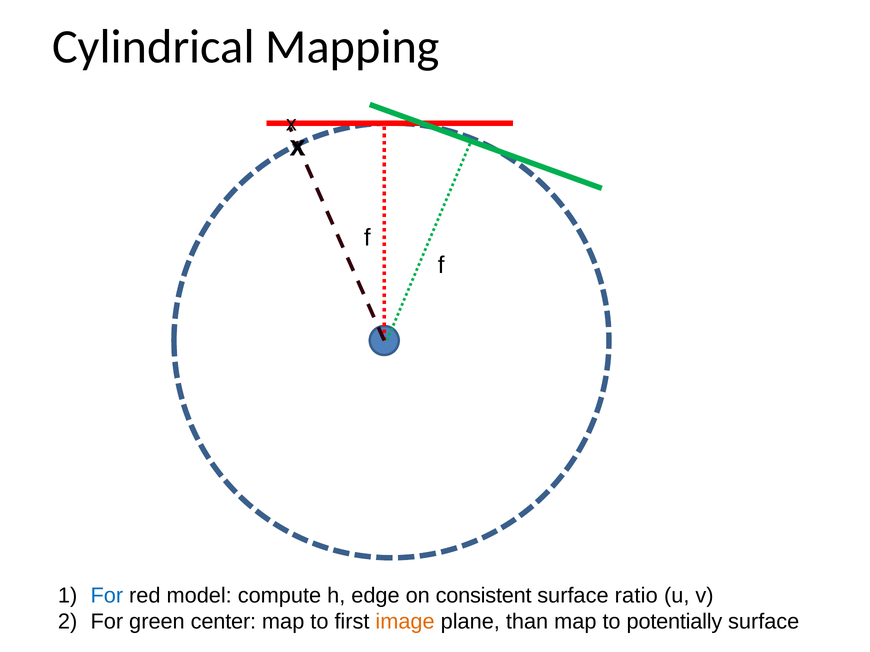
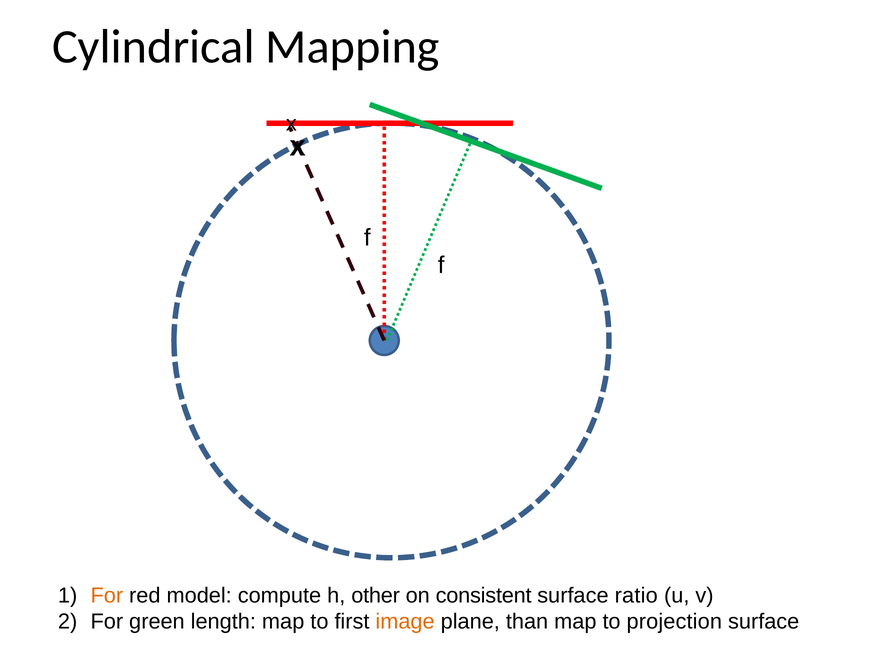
For at (107, 596) colour: blue -> orange
edge: edge -> other
center: center -> length
potentially: potentially -> projection
